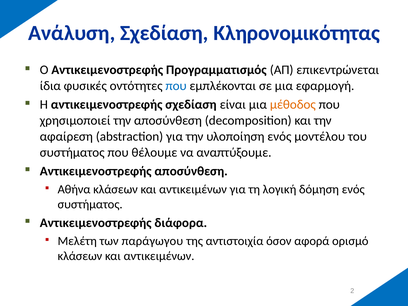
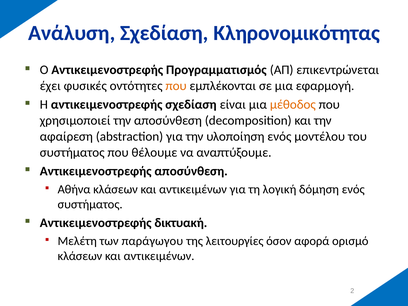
ίδια: ίδια -> έχει
που at (176, 86) colour: blue -> orange
διάφορα: διάφορα -> δικτυακή
αντιστοιχία: αντιστοιχία -> λειτουργίες
